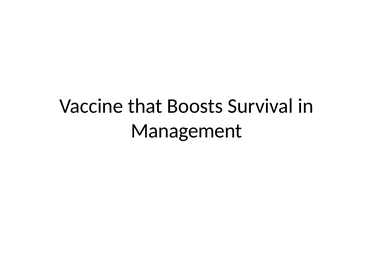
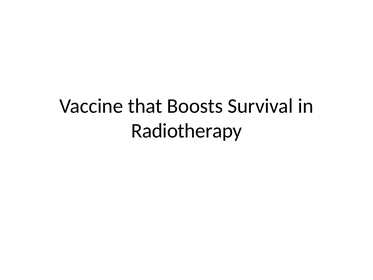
Management: Management -> Radiotherapy
